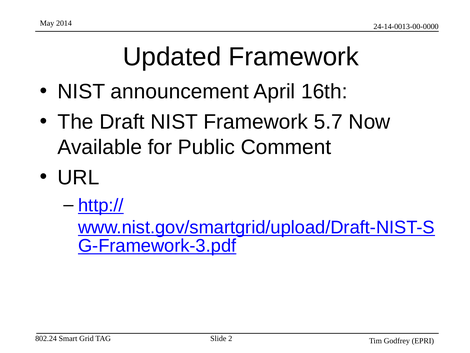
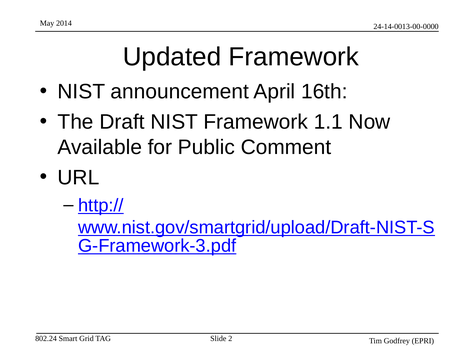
5.7: 5.7 -> 1.1
